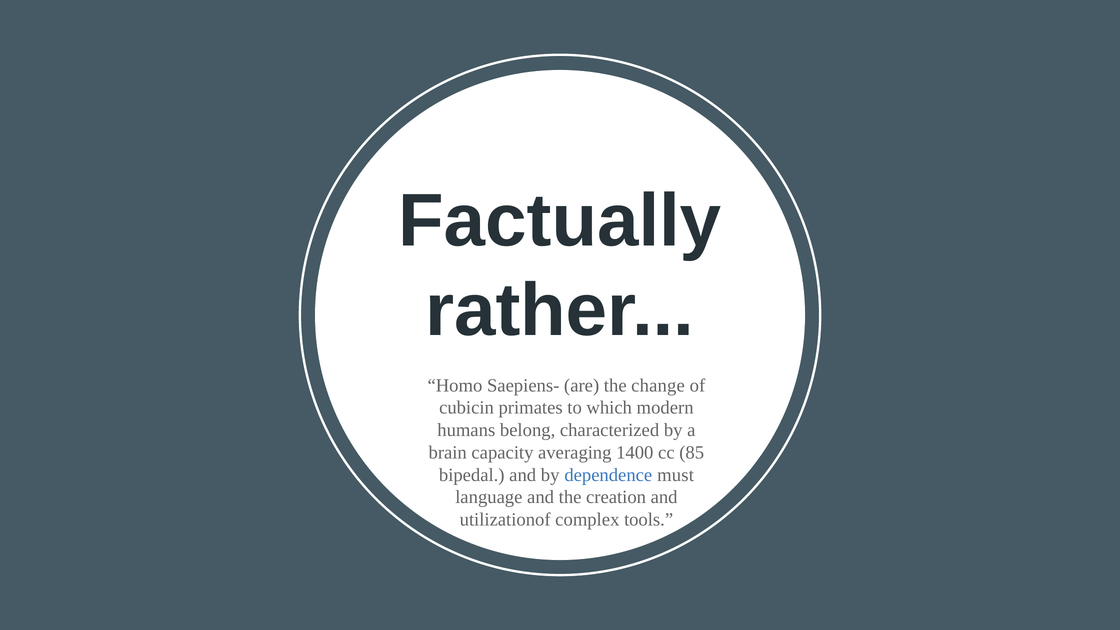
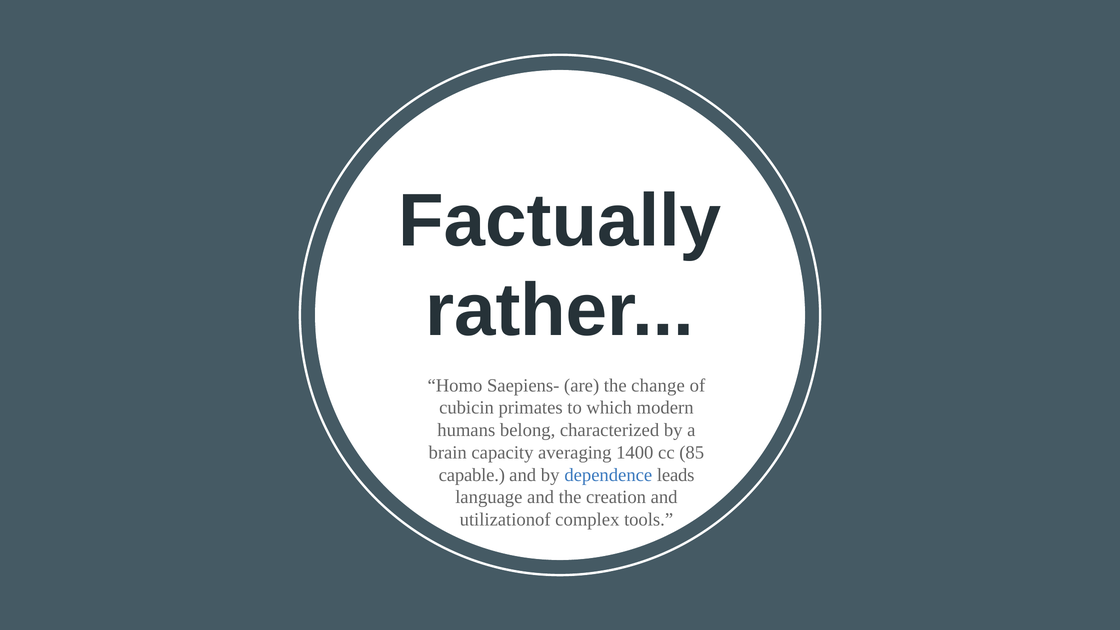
bipedal: bipedal -> capable
must: must -> leads
